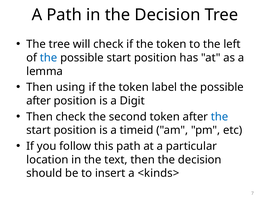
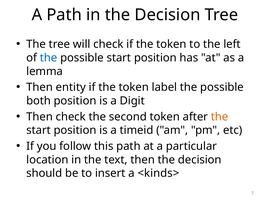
using: using -> entity
after at (39, 101): after -> both
the at (220, 116) colour: blue -> orange
